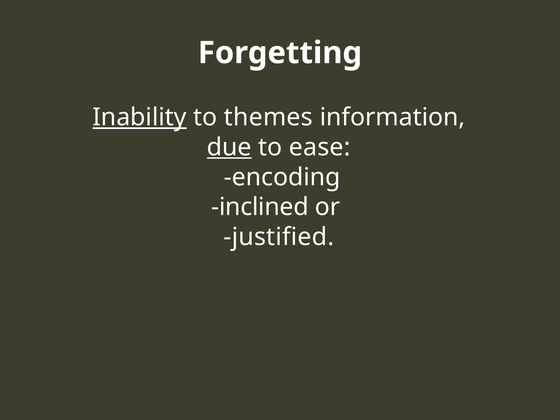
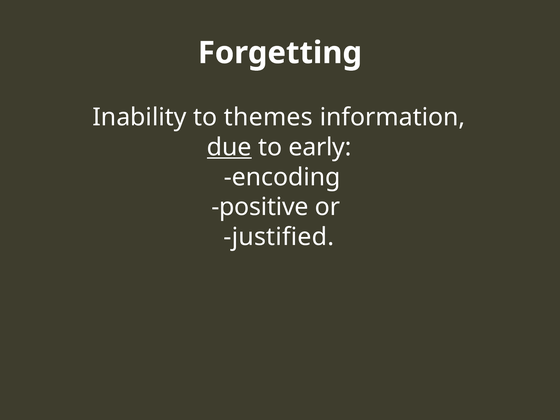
Inability underline: present -> none
ease: ease -> early
inclined: inclined -> positive
